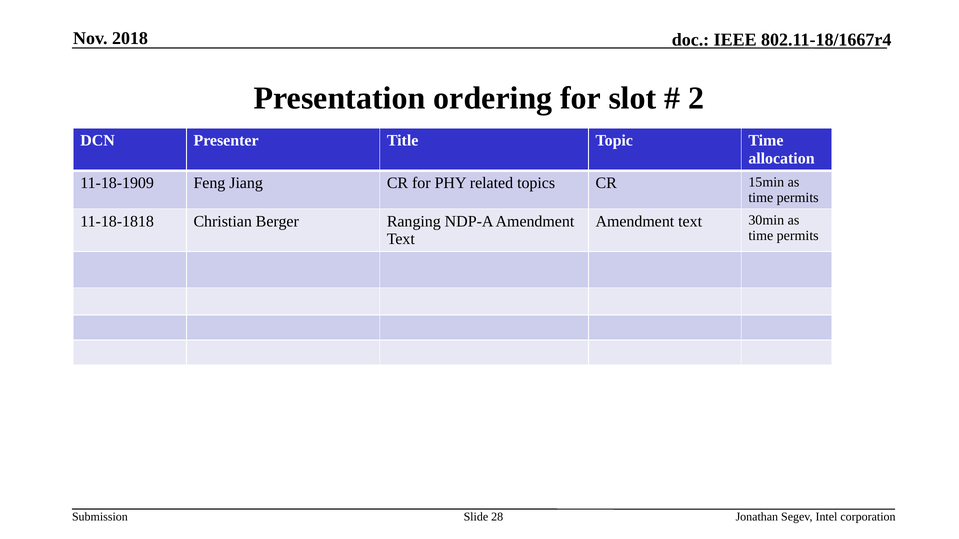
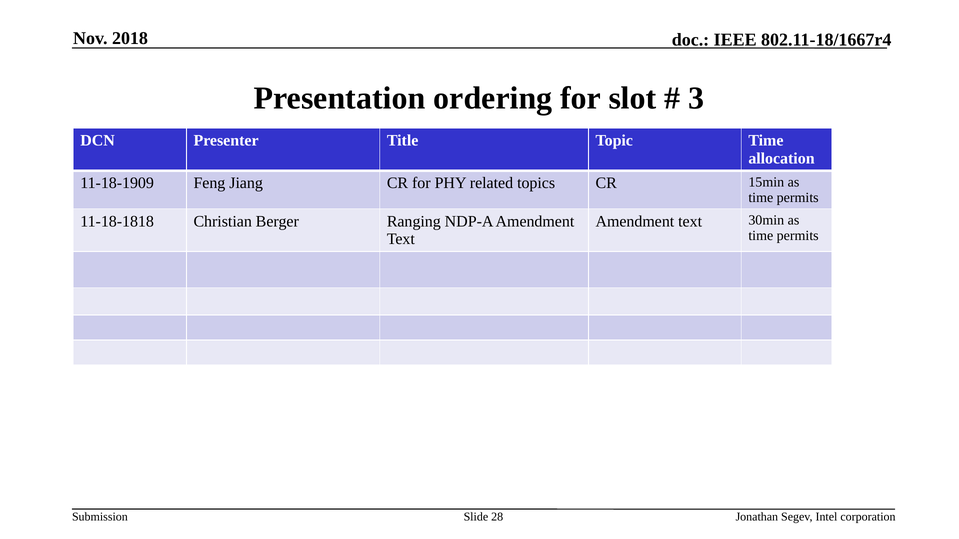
2: 2 -> 3
